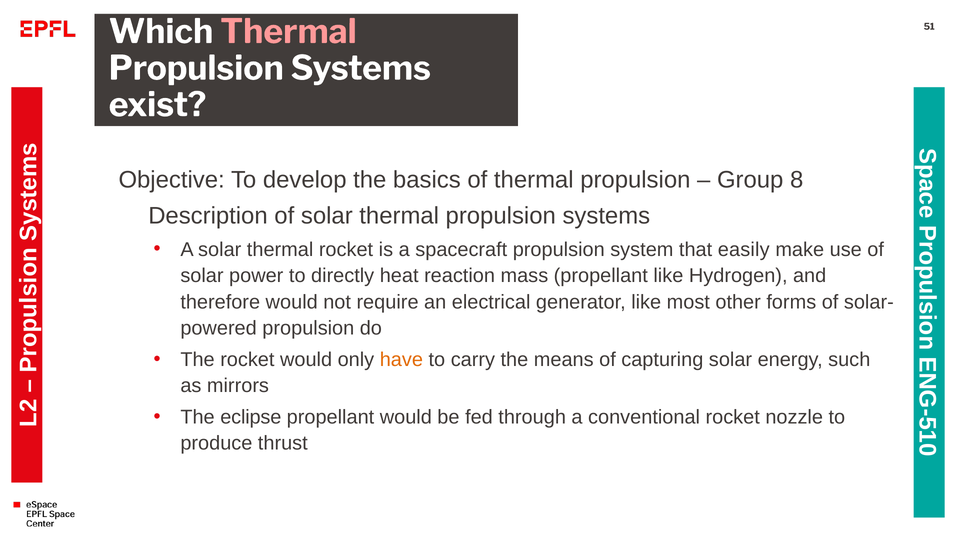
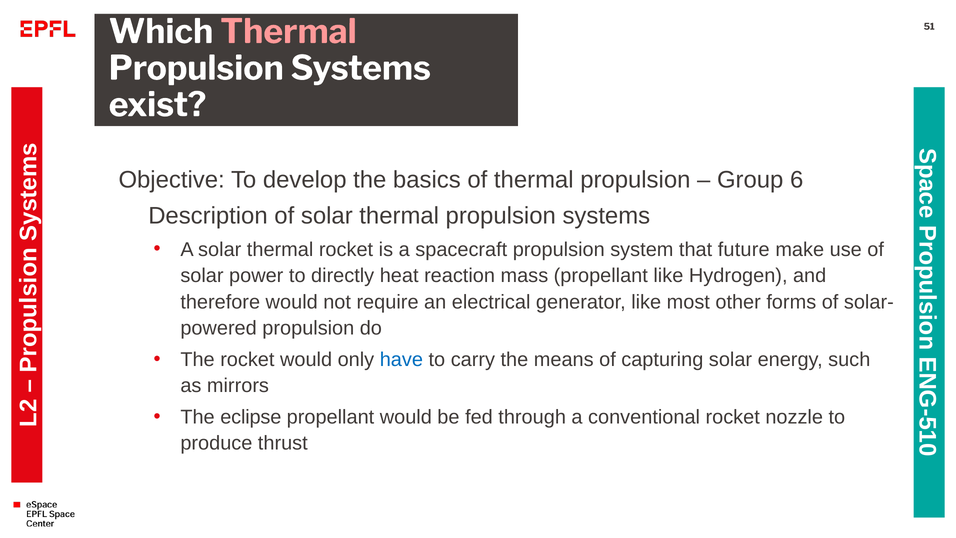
8: 8 -> 6
easily: easily -> future
have colour: orange -> blue
